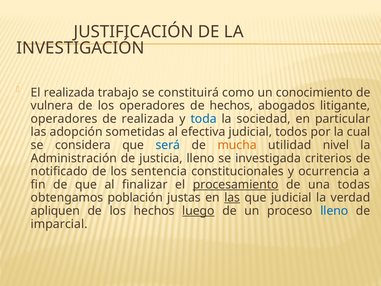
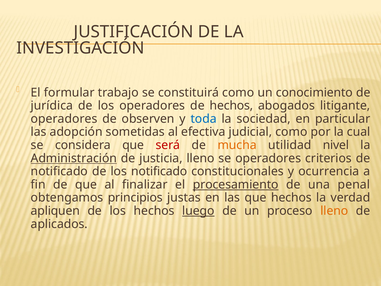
El realizada: realizada -> formular
vulnera: vulnera -> jurídica
de realizada: realizada -> observen
judicial todos: todos -> como
será colour: blue -> red
Administración underline: none -> present
se investigada: investigada -> operadores
los sentencia: sentencia -> notificado
todas: todas -> penal
población: población -> principios
las at (232, 198) underline: present -> none
que judicial: judicial -> hechos
lleno at (334, 211) colour: blue -> orange
imparcial: imparcial -> aplicados
